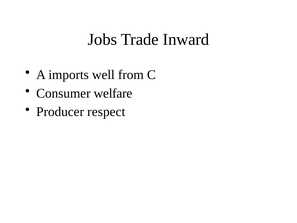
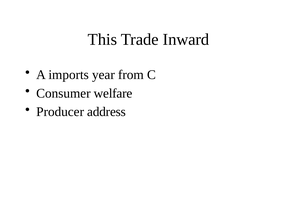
Jobs: Jobs -> This
well: well -> year
respect: respect -> address
